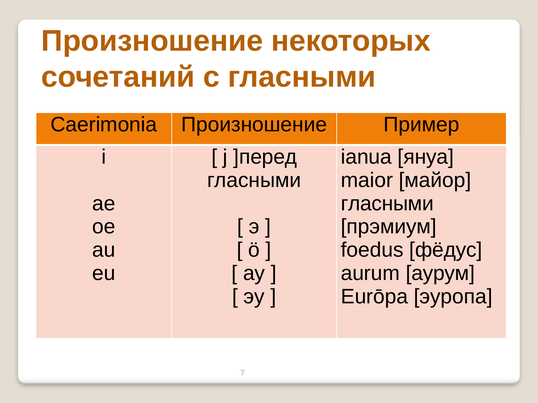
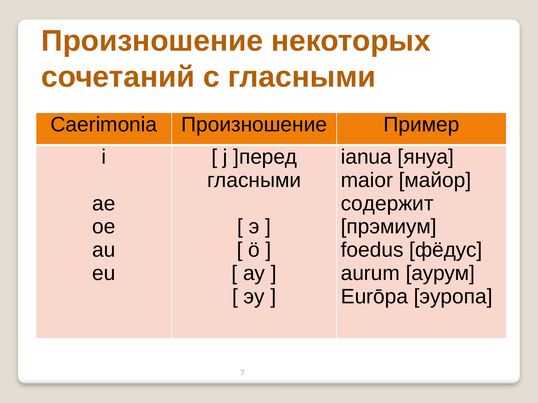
гласными at (387, 204): гласными -> содержит
